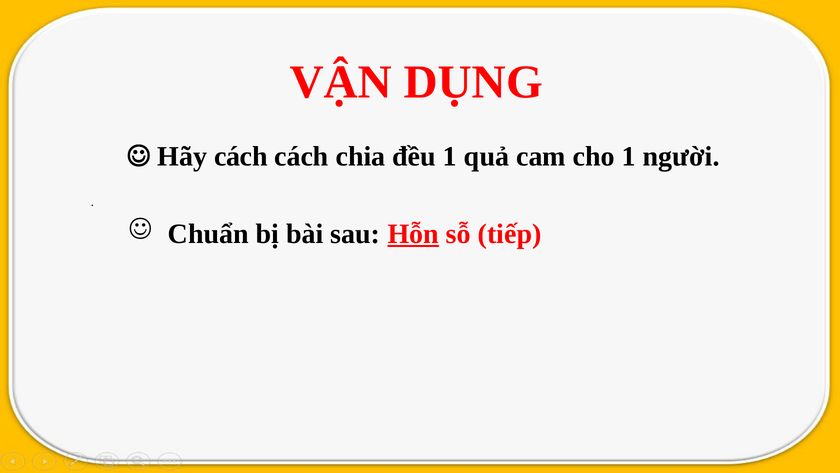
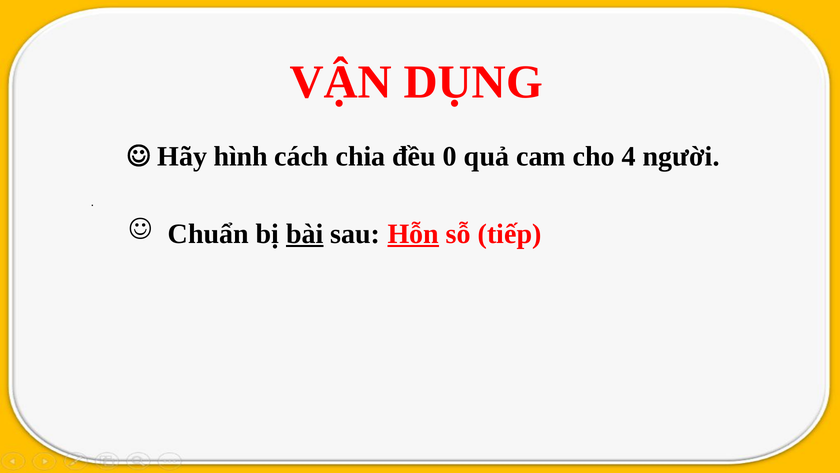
Hãy cách: cách -> hình
đều 1: 1 -> 0
cho 1: 1 -> 4
bài underline: none -> present
